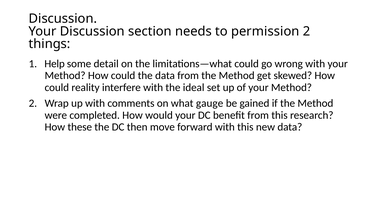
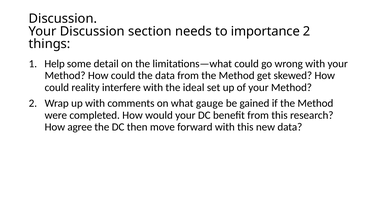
permission: permission -> importance
these: these -> agree
